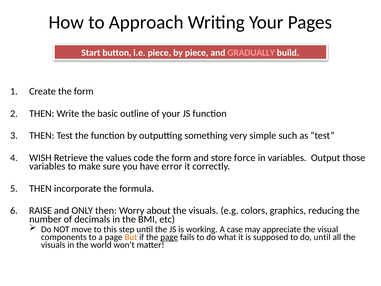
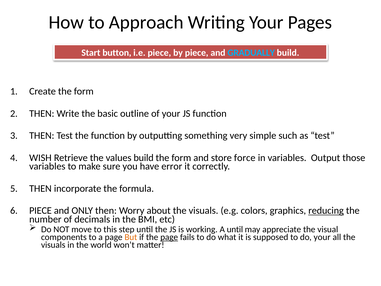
GRADUALLY colour: pink -> light blue
values code: code -> build
RAISE at (40, 210): RAISE -> PIECE
reducing underline: none -> present
A case: case -> until
do until: until -> your
